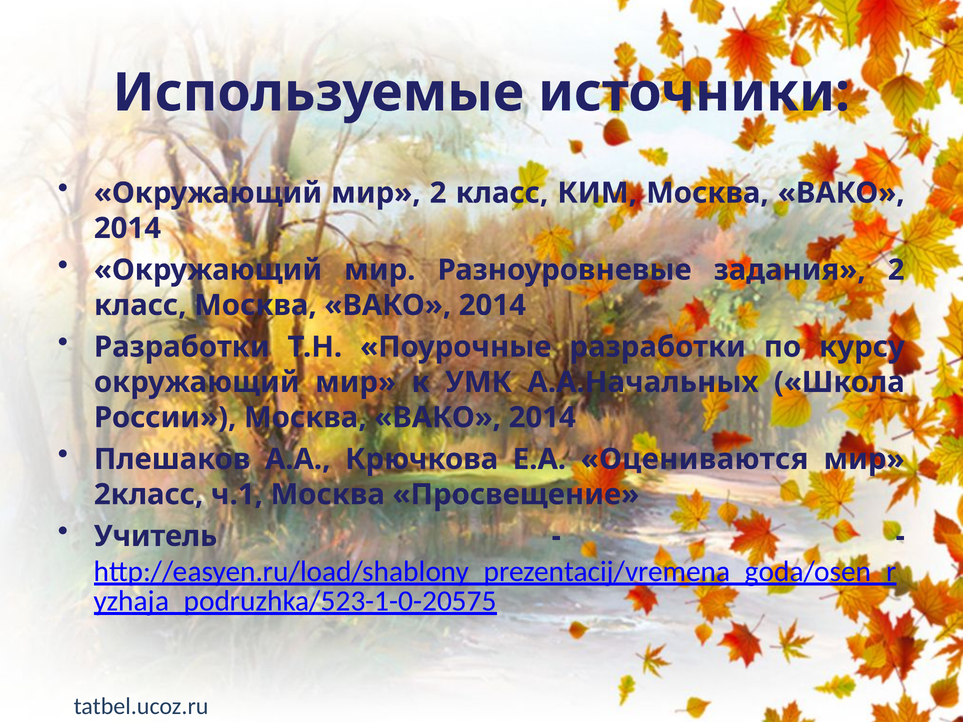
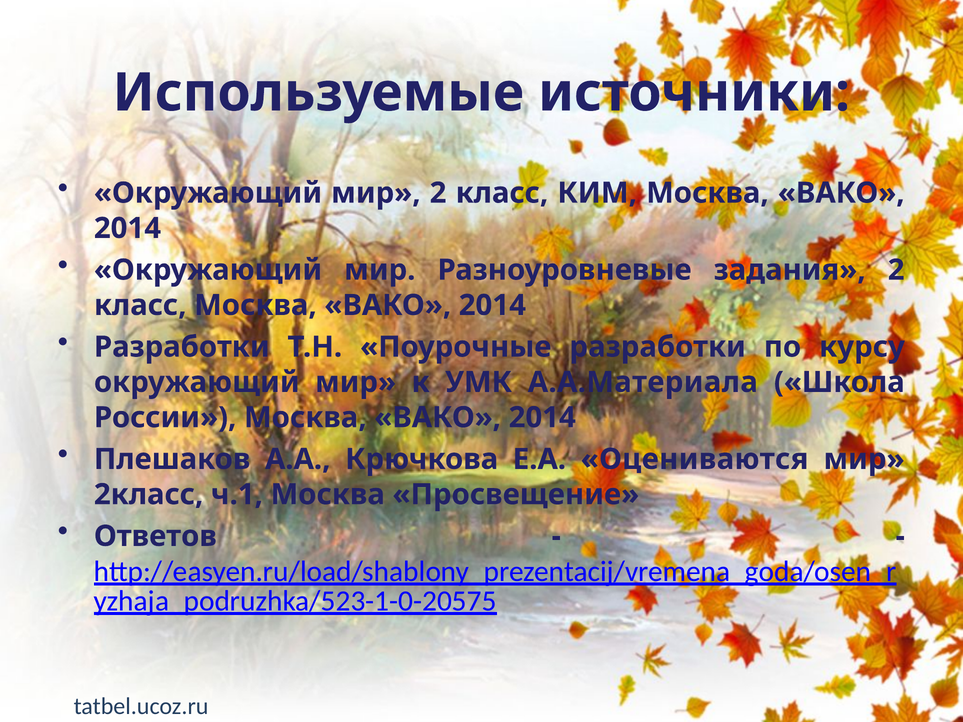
А.А.Начальных: А.А.Начальных -> А.А.Материала
Учитель: Учитель -> Ответов
